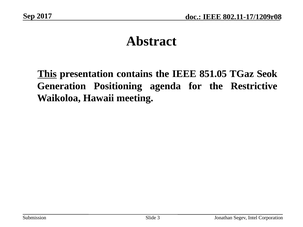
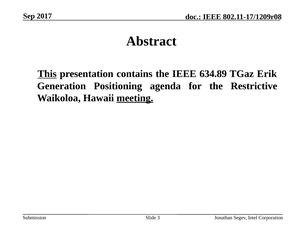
851.05: 851.05 -> 634.89
Seok: Seok -> Erik
meeting underline: none -> present
